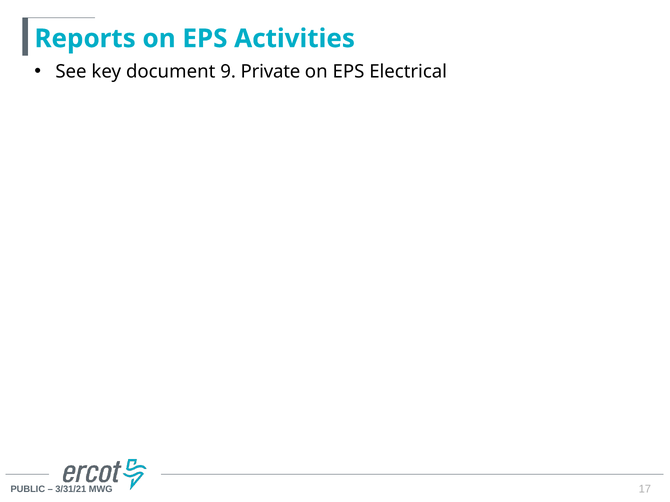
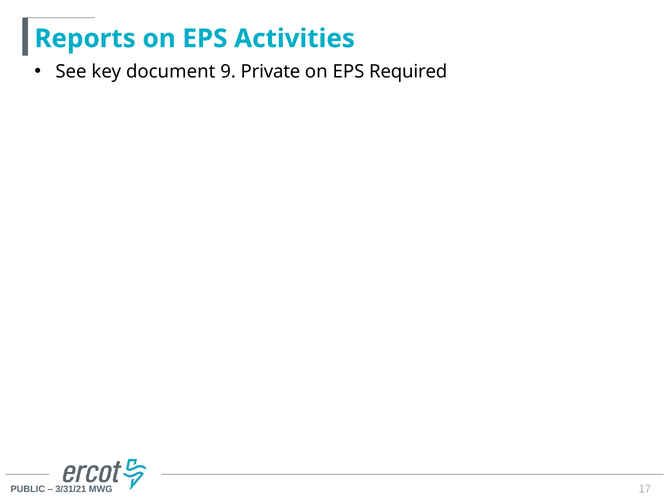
Electrical: Electrical -> Required
